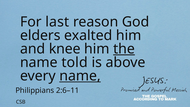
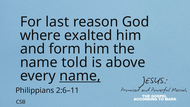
elders: elders -> where
knee: knee -> form
the underline: present -> none
